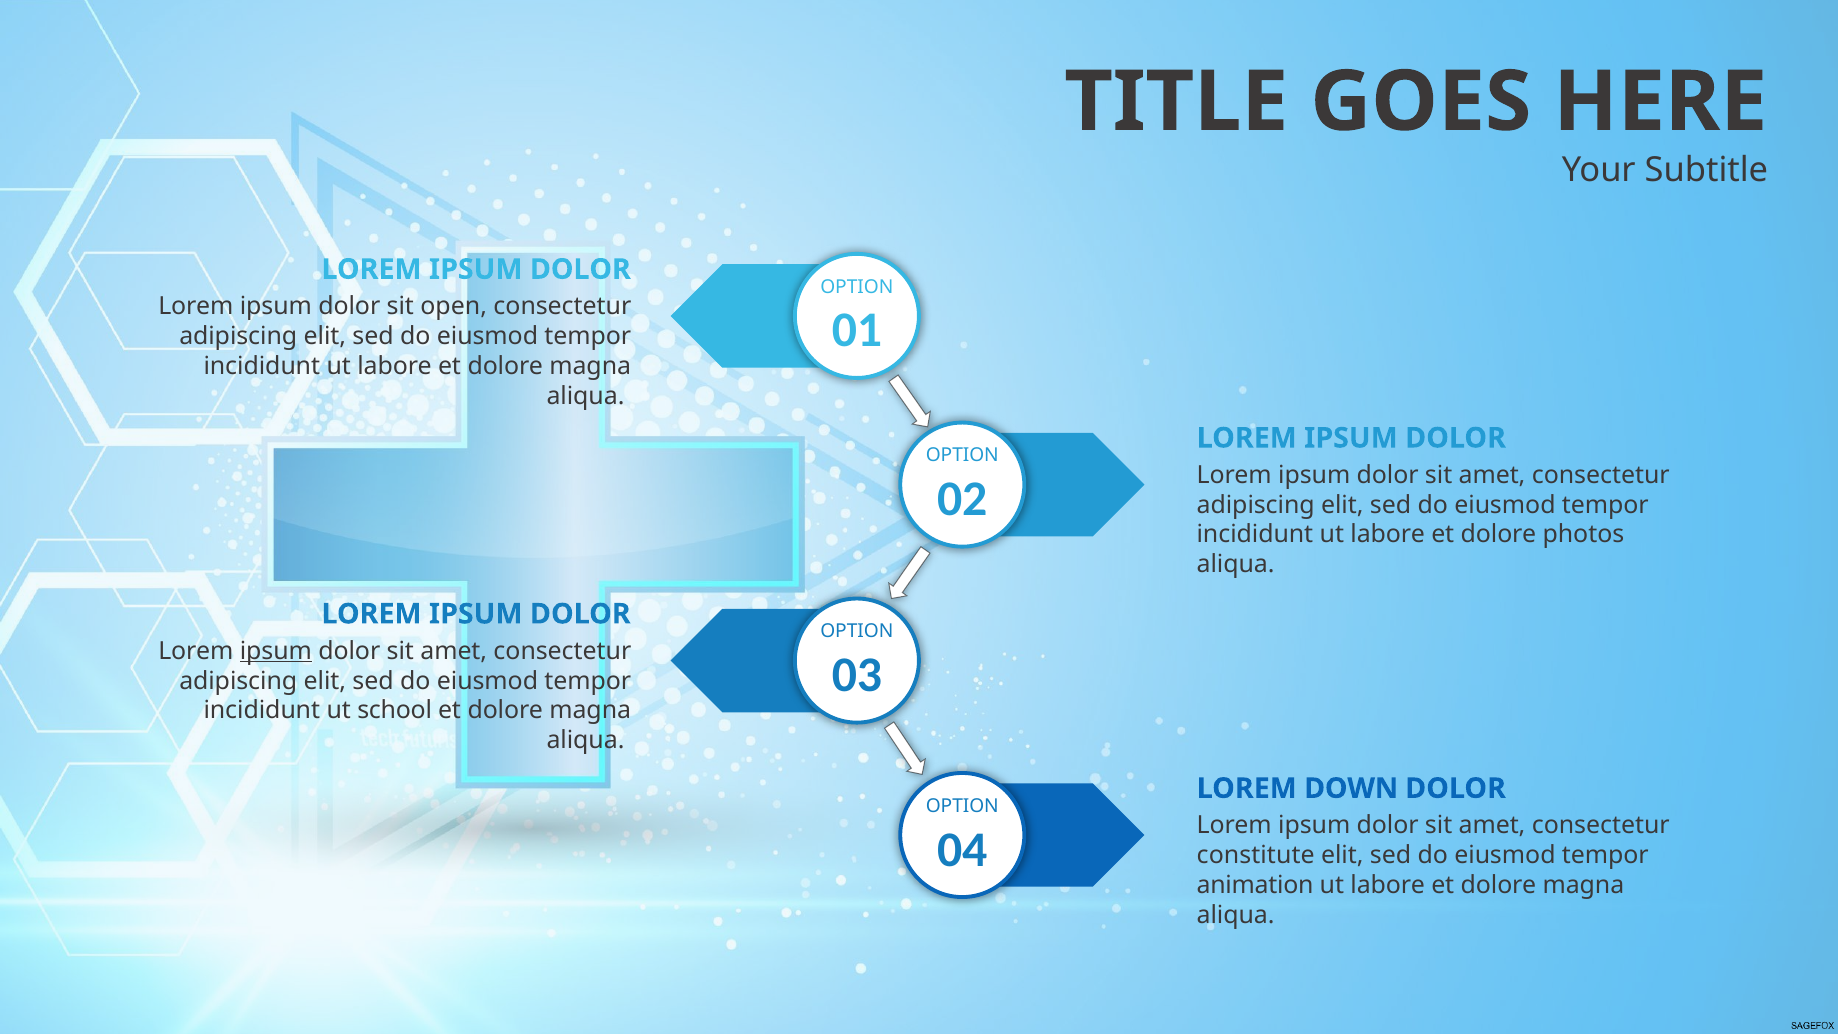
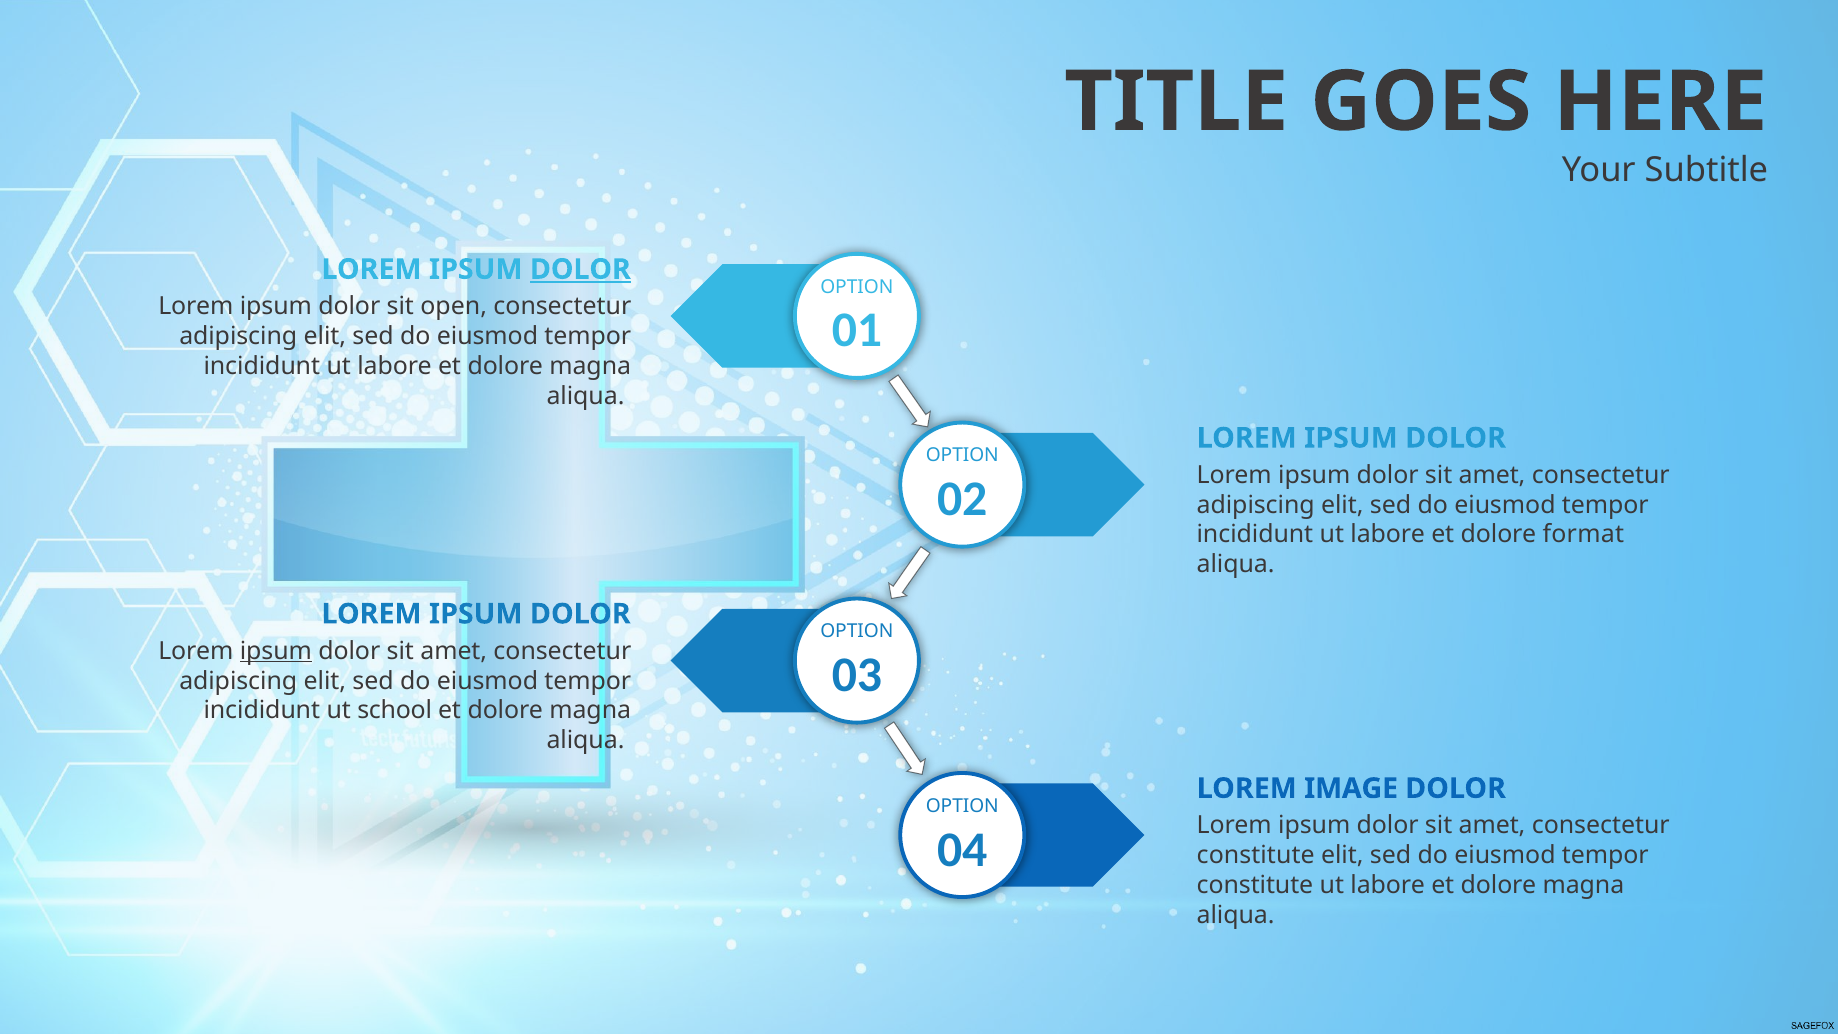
DOLOR at (580, 269) underline: none -> present
photos: photos -> format
DOWN: DOWN -> IMAGE
animation at (1255, 885): animation -> constitute
